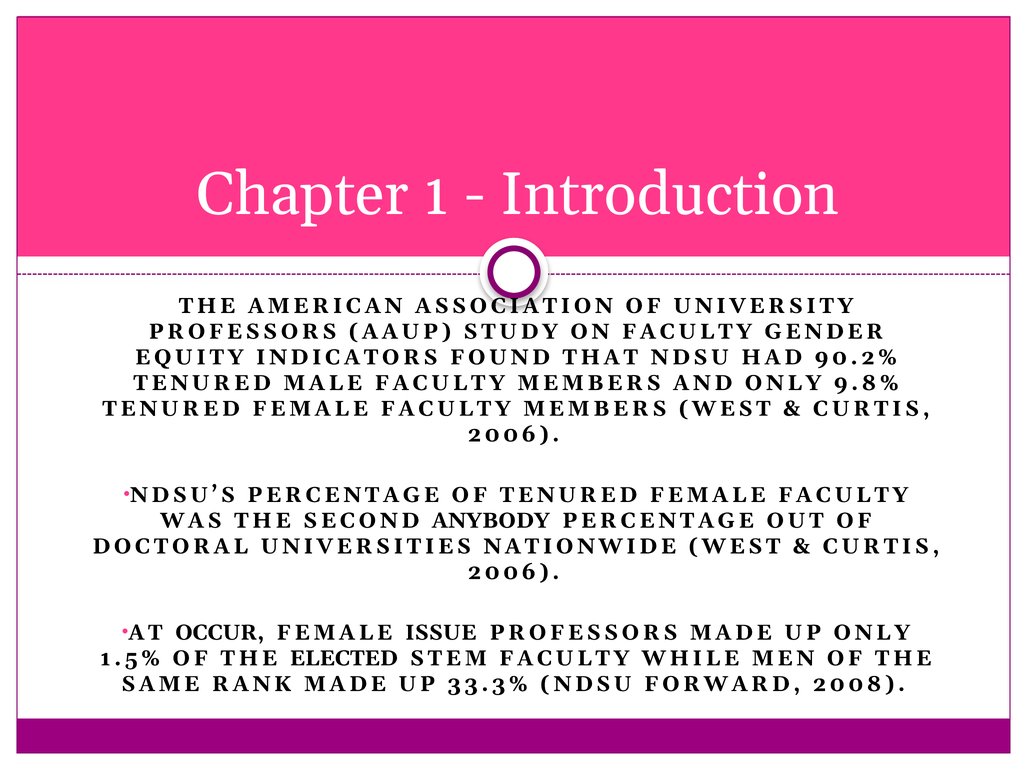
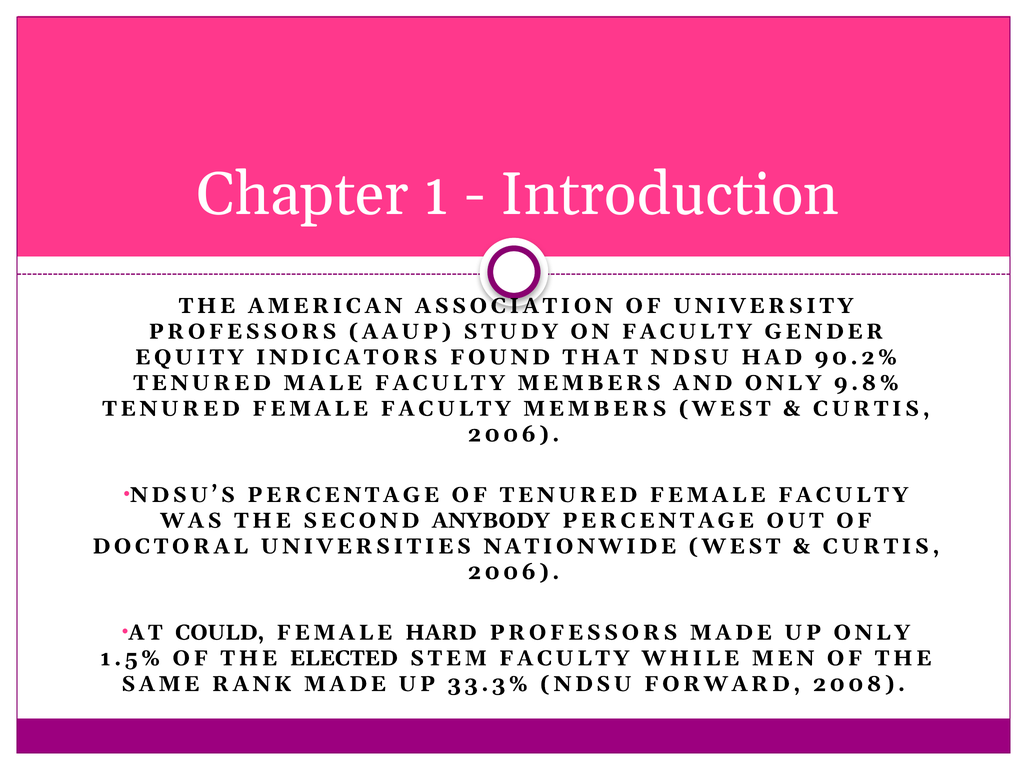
OCCUR: OCCUR -> COULD
ISSUE: ISSUE -> HARD
